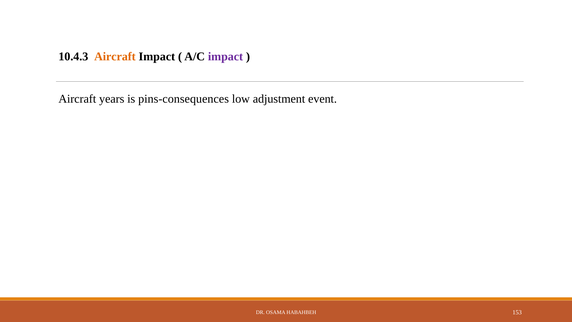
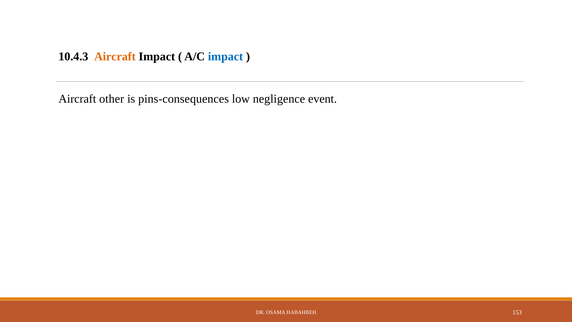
impact at (225, 56) colour: purple -> blue
years: years -> other
adjustment: adjustment -> negligence
